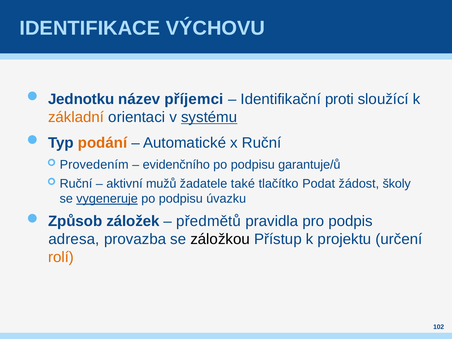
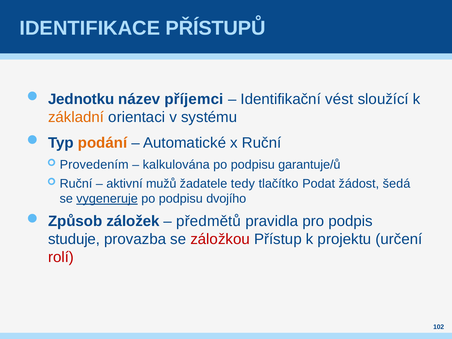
VÝCHOVU: VÝCHOVU -> PŘÍSTUPŮ
proti: proti -> vést
systému underline: present -> none
evidenčního: evidenčního -> kalkulována
také: také -> tedy
školy: školy -> šedá
úvazku: úvazku -> dvojího
adresa: adresa -> studuje
záložkou colour: black -> red
rolí colour: orange -> red
